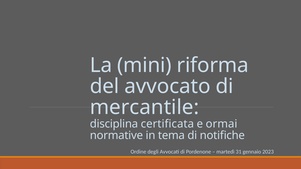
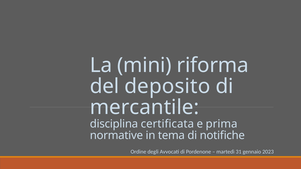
avvocato: avvocato -> deposito
ormai: ormai -> prima
